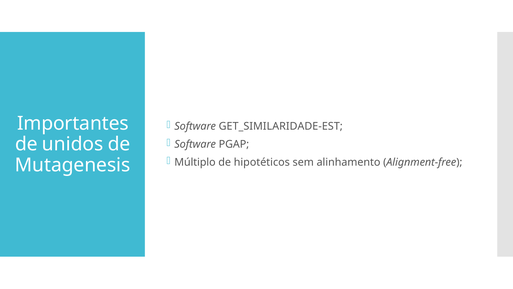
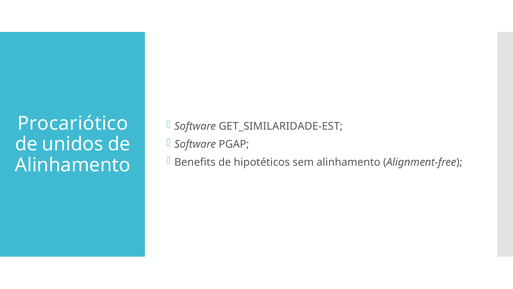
Importantes: Importantes -> Procariótico
Múltiplo: Múltiplo -> Benefits
Mutagenesis at (73, 165): Mutagenesis -> Alinhamento
